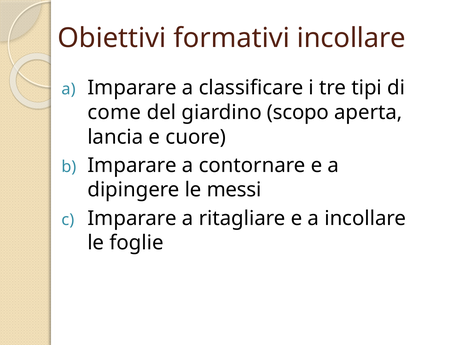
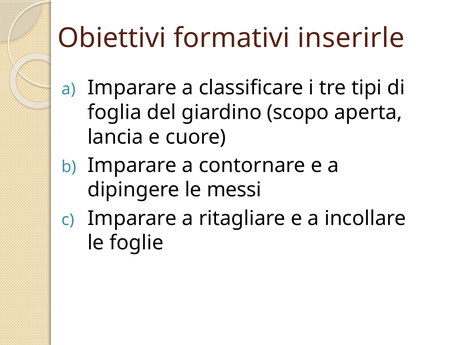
formativi incollare: incollare -> inserirle
come: come -> foglia
